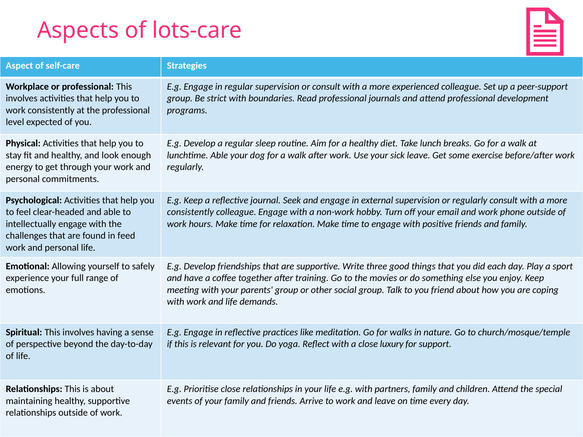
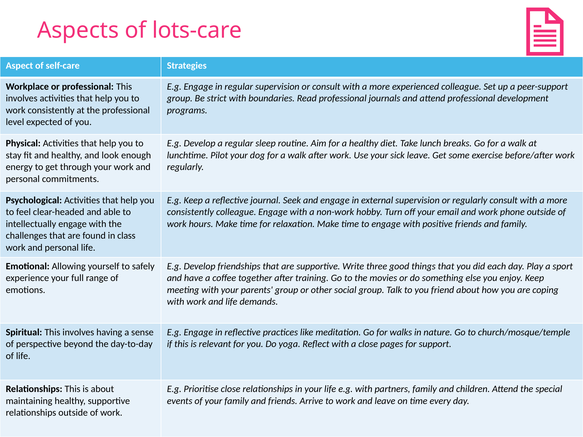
lunchtime Able: Able -> Pilot
feed: feed -> class
luxury: luxury -> pages
